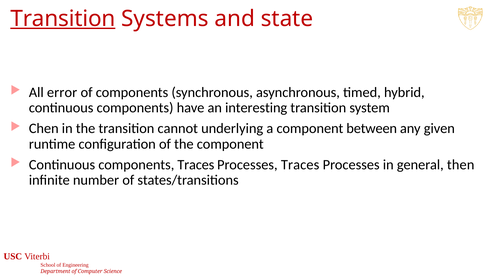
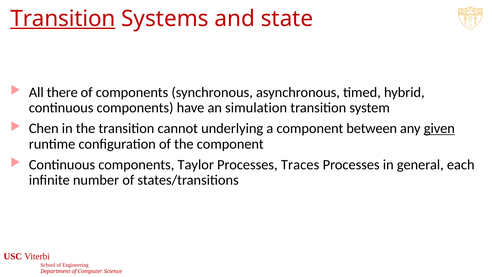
error: error -> there
interesting: interesting -> simulation
given underline: none -> present
components Traces: Traces -> Taylor
then: then -> each
